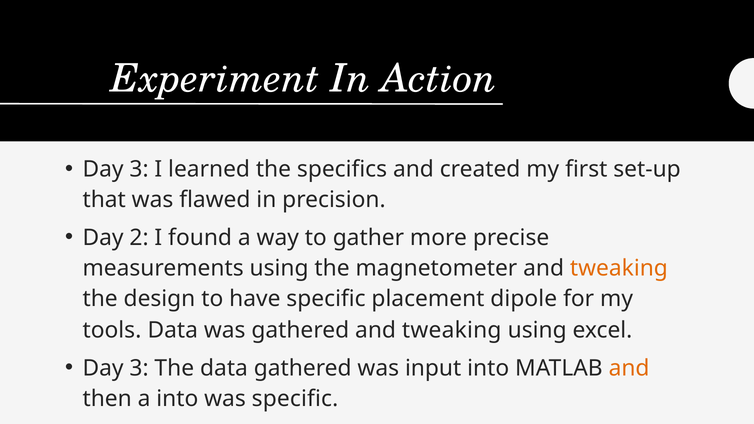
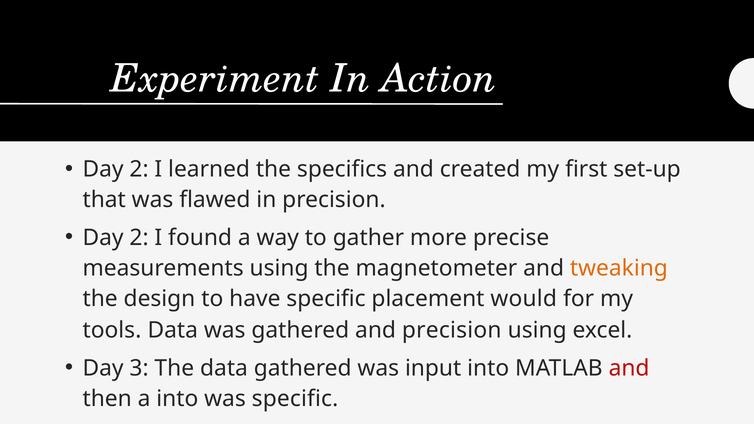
3 at (139, 169): 3 -> 2
dipole: dipole -> would
gathered and tweaking: tweaking -> precision
and at (629, 368) colour: orange -> red
